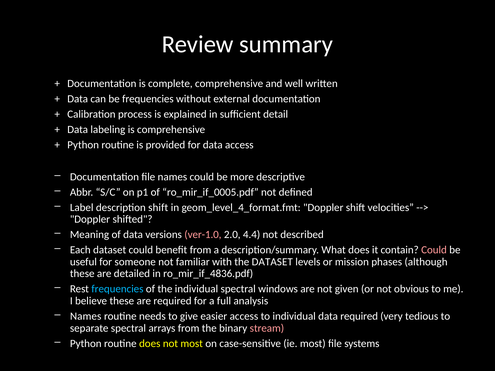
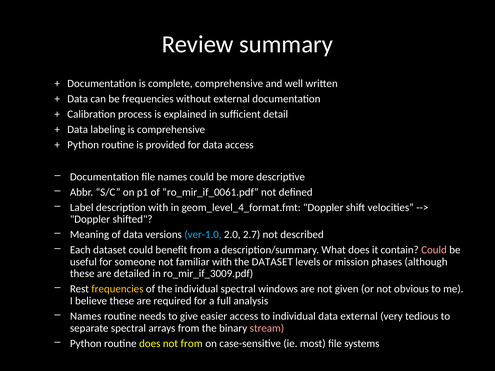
ro_mir_if_0005.pdf: ro_mir_if_0005.pdf -> ro_mir_if_0061.pdf
description shift: shift -> with
ver-1.0 colour: pink -> light blue
4.4: 4.4 -> 2.7
ro_mir_if_4836.pdf: ro_mir_if_4836.pdf -> ro_mir_if_3009.pdf
frequencies at (117, 289) colour: light blue -> yellow
data required: required -> external
not most: most -> from
